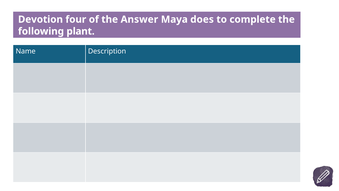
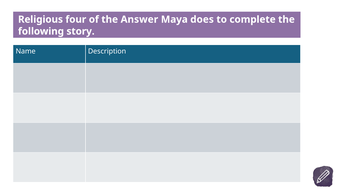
Devotion: Devotion -> Religious
plant: plant -> story
